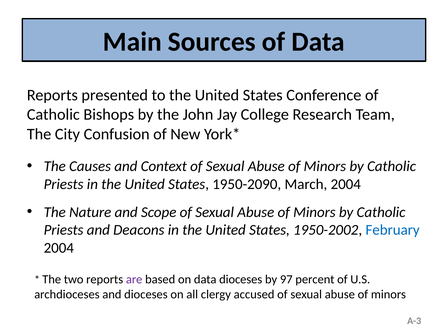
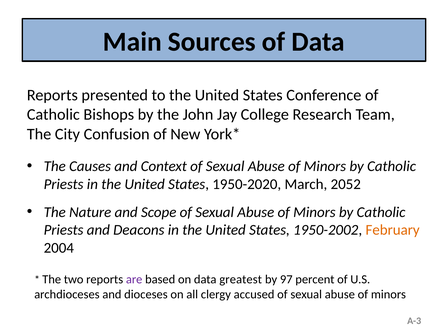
1950-2090: 1950-2090 -> 1950-2020
March 2004: 2004 -> 2052
February colour: blue -> orange
data dioceses: dioceses -> greatest
